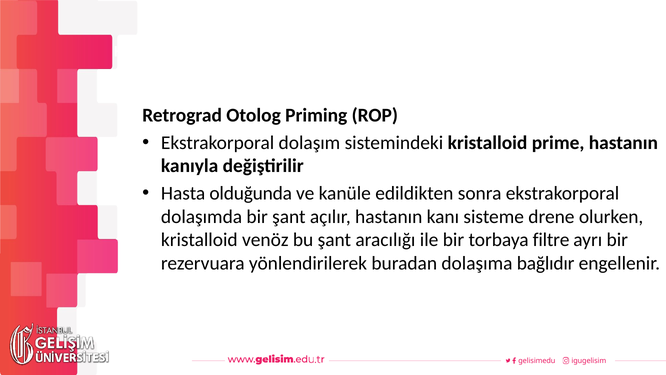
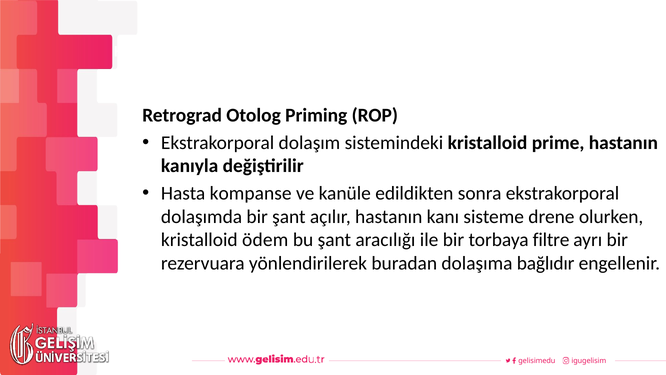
olduğunda: olduğunda -> kompanse
venöz: venöz -> ödem
